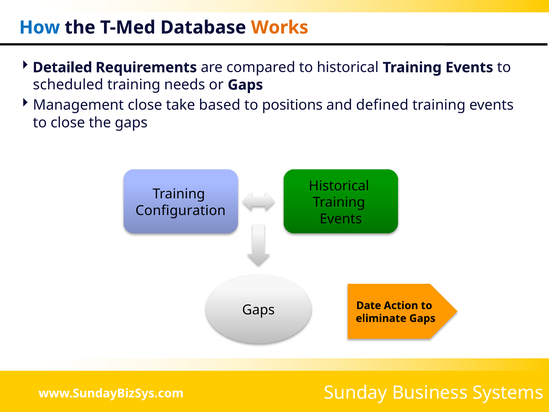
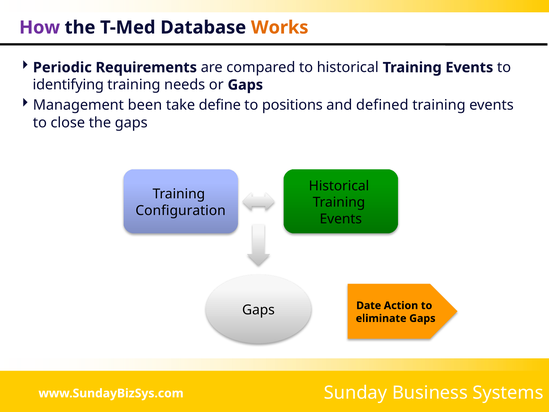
How colour: blue -> purple
Detailed: Detailed -> Periodic
scheduled: scheduled -> identifying
Management close: close -> been
based: based -> define
